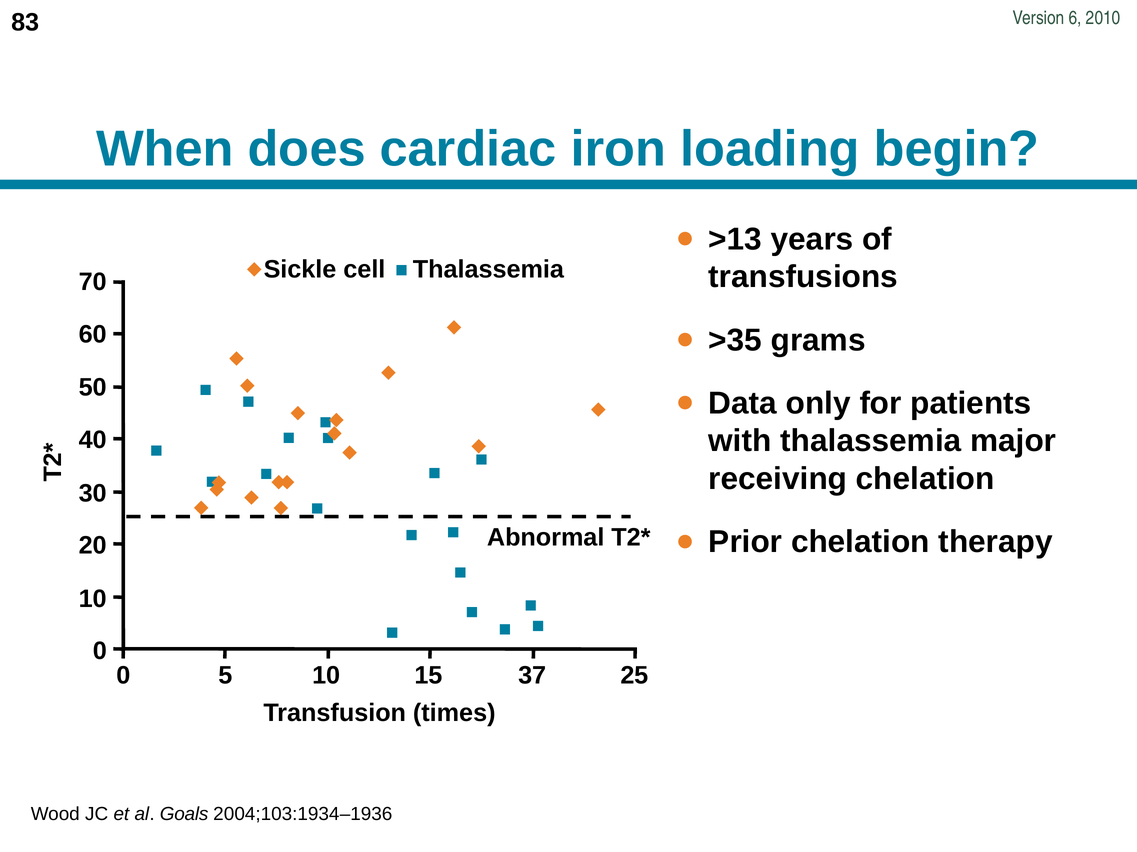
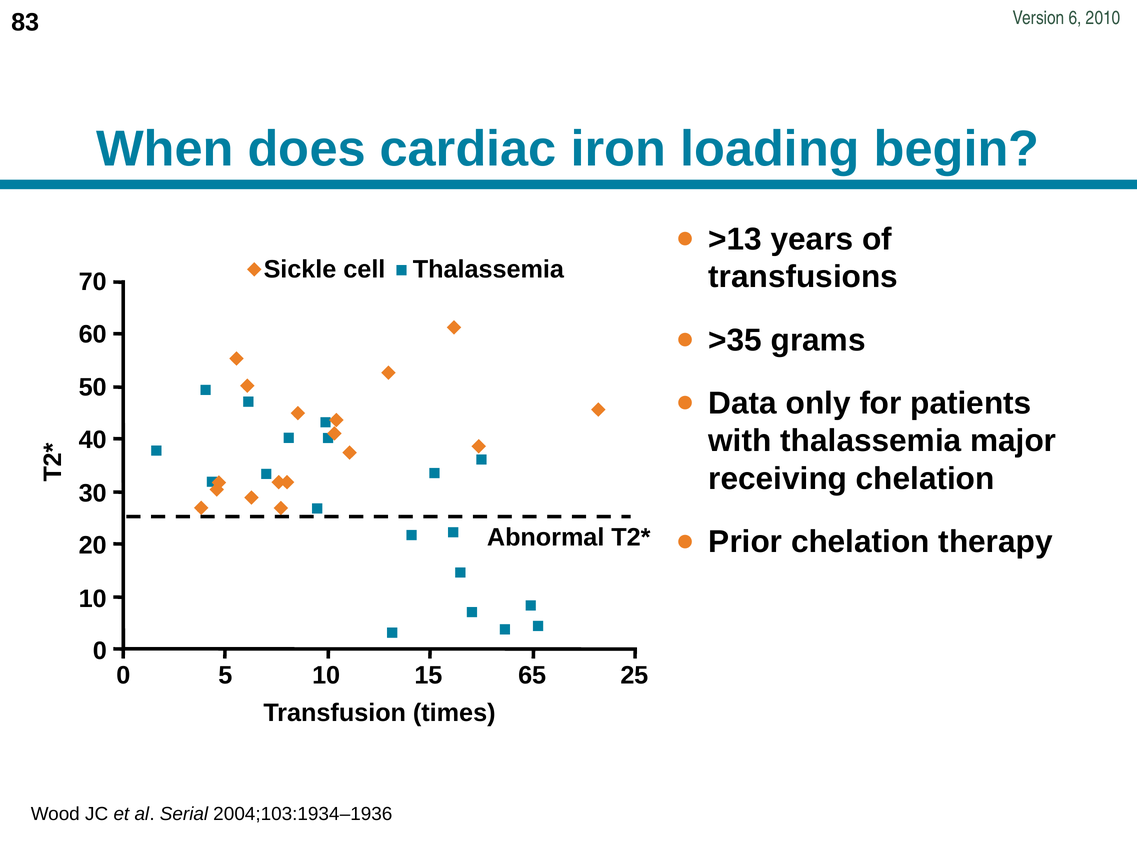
37: 37 -> 65
Goals: Goals -> Serial
